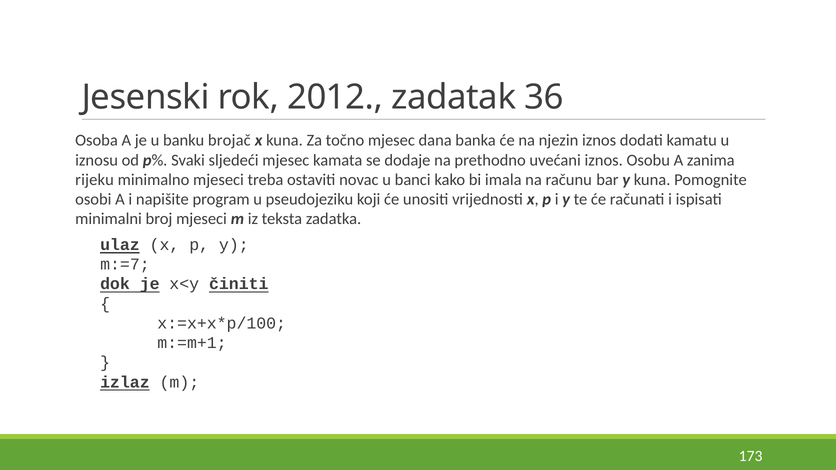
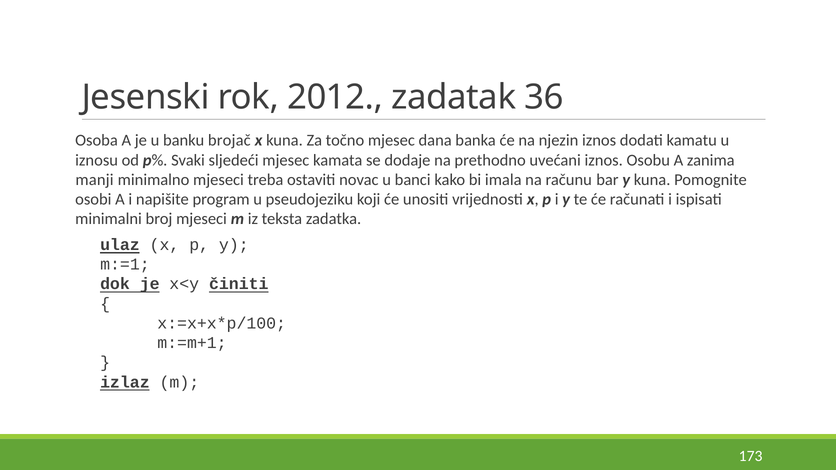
rijeku: rijeku -> manji
m:=7: m:=7 -> m:=1
